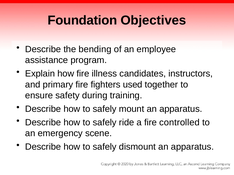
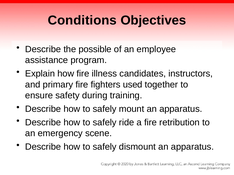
Foundation: Foundation -> Conditions
bending: bending -> possible
controlled: controlled -> retribution
